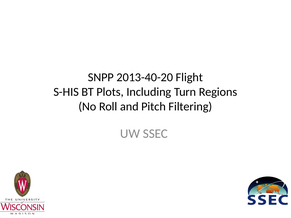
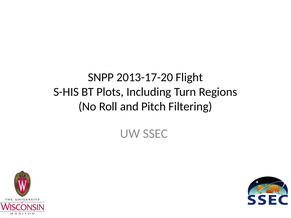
2013-40-20: 2013-40-20 -> 2013-17-20
